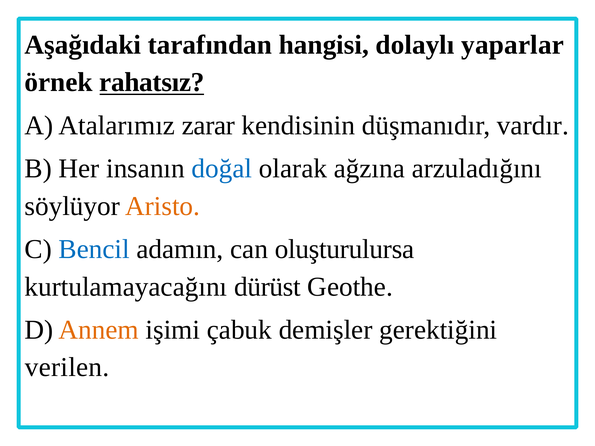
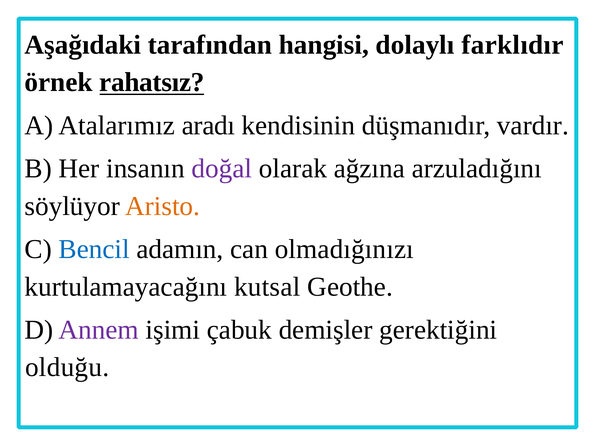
yaparlar: yaparlar -> farklıdır
zarar: zarar -> aradı
doğal colour: blue -> purple
oluşturulursa: oluşturulursa -> olmadığınızı
dürüst: dürüst -> kutsal
Annem colour: orange -> purple
verilen: verilen -> olduğu
